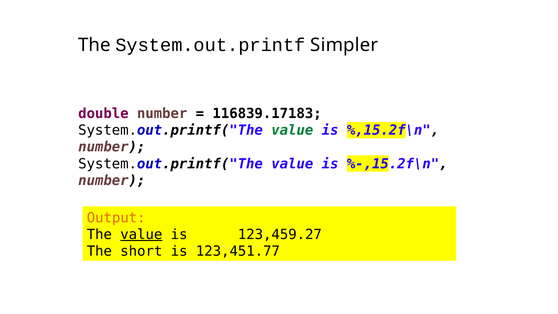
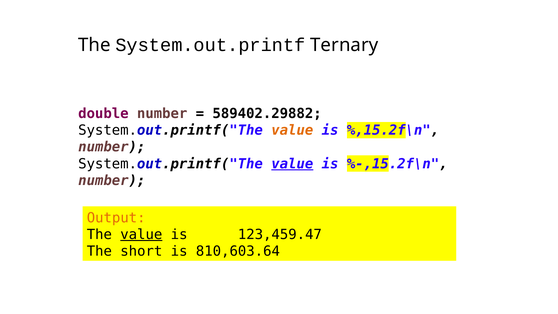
Simpler: Simpler -> Ternary
116839.17183: 116839.17183 -> 589402.29882
value at (292, 130) colour: green -> orange
value at (292, 164) underline: none -> present
123,459.27: 123,459.27 -> 123,459.47
123,451.77: 123,451.77 -> 810,603.64
